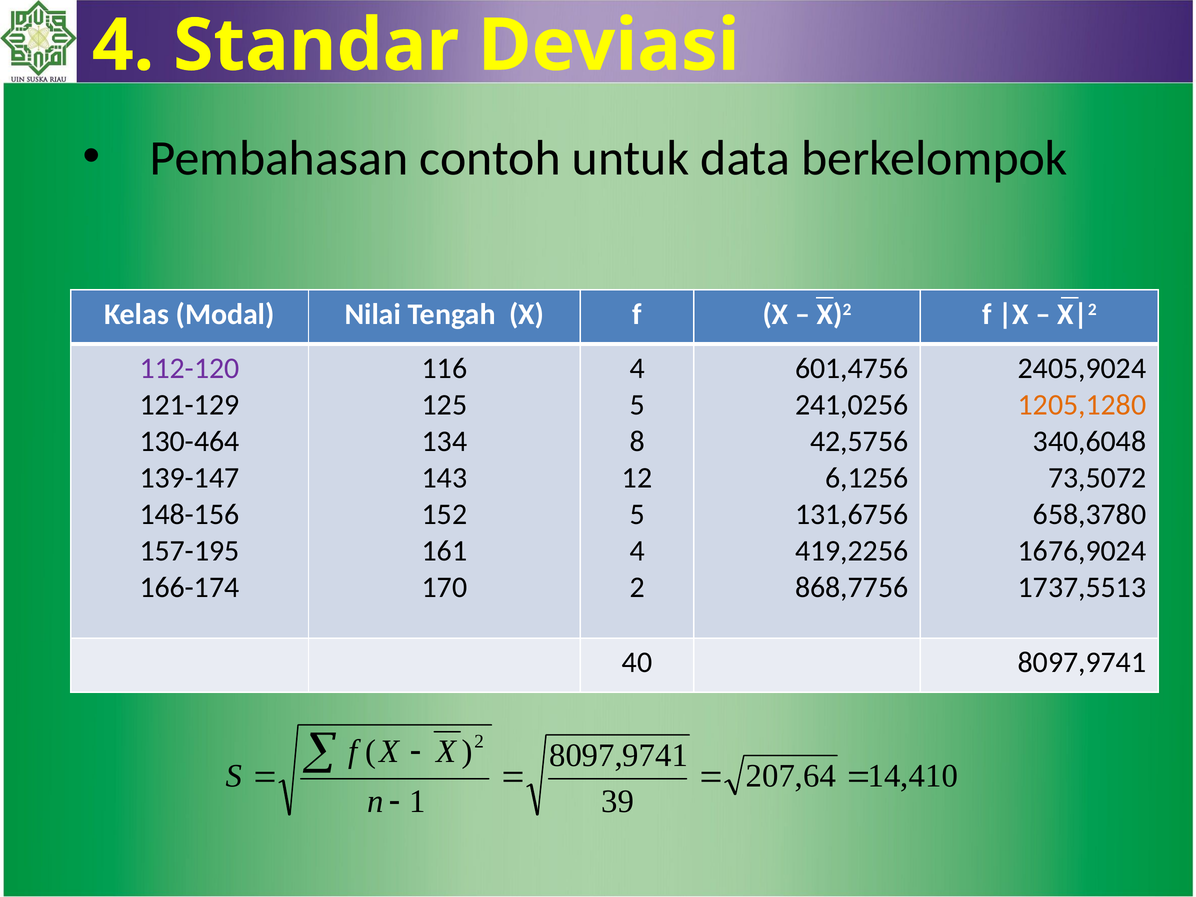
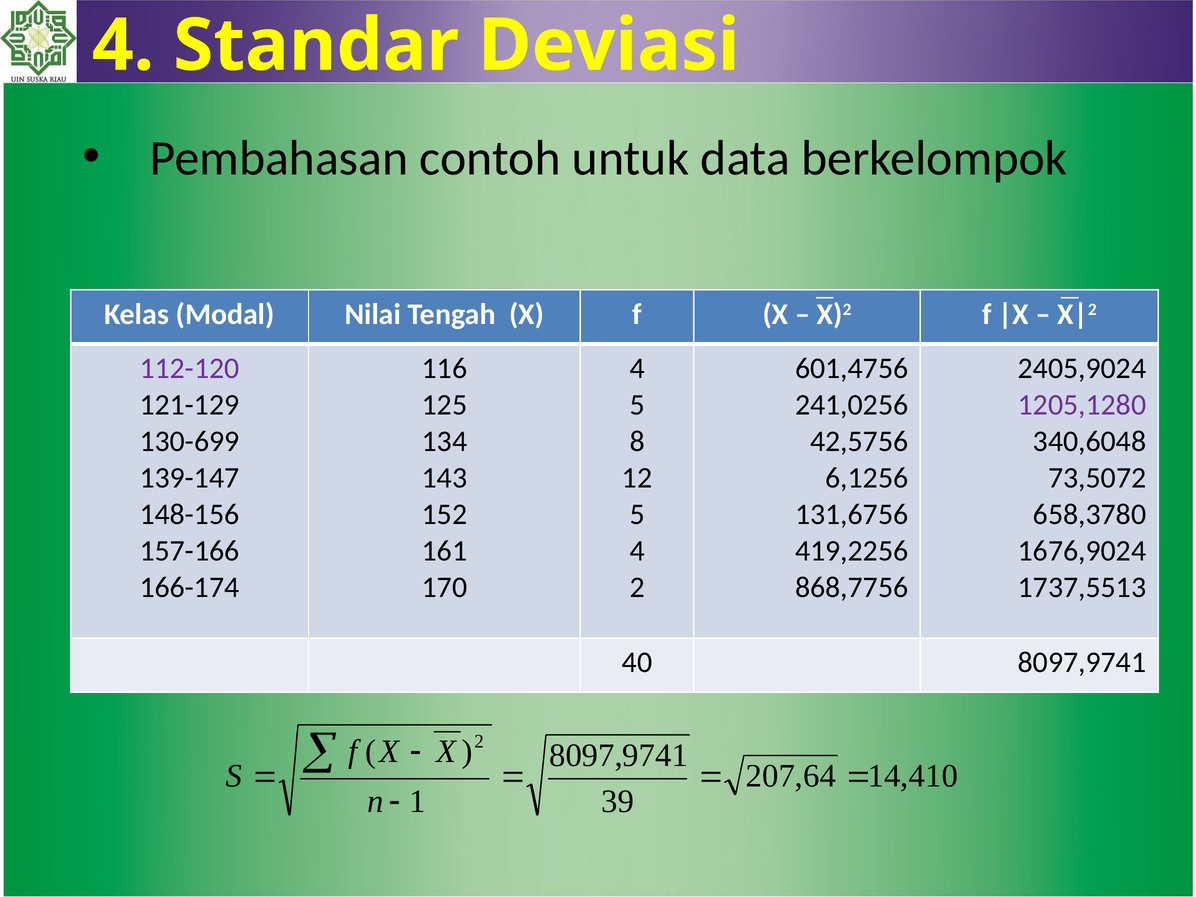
1205,1280 colour: orange -> purple
130-464: 130-464 -> 130-699
157-195: 157-195 -> 157-166
